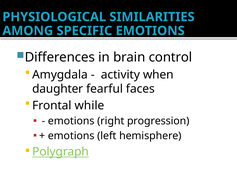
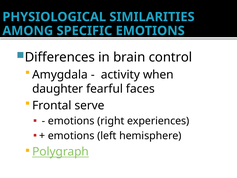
while: while -> serve
progression: progression -> experiences
